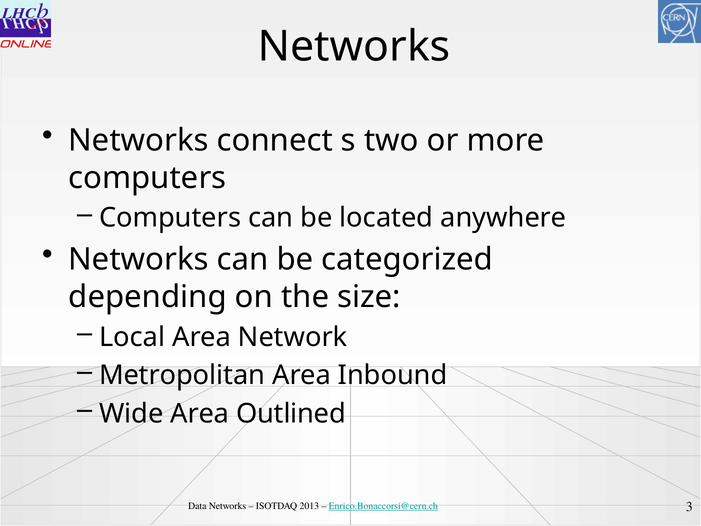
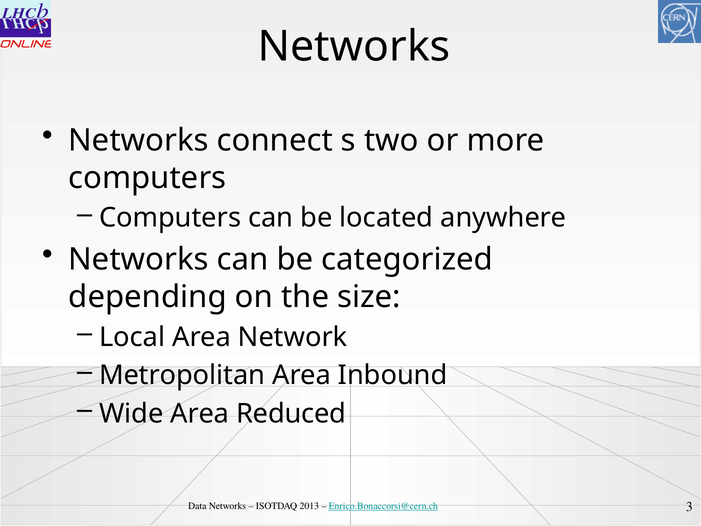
Outlined: Outlined -> Reduced
